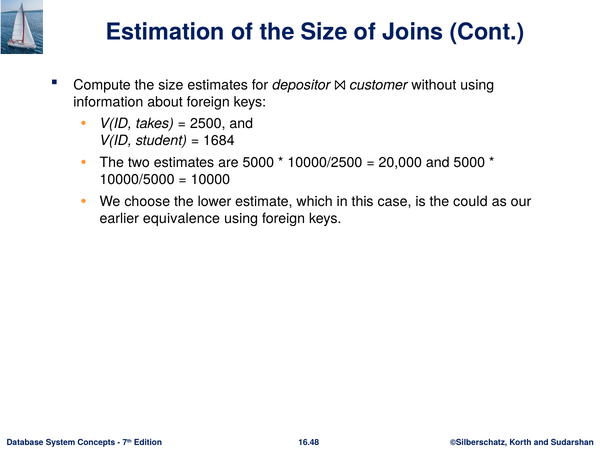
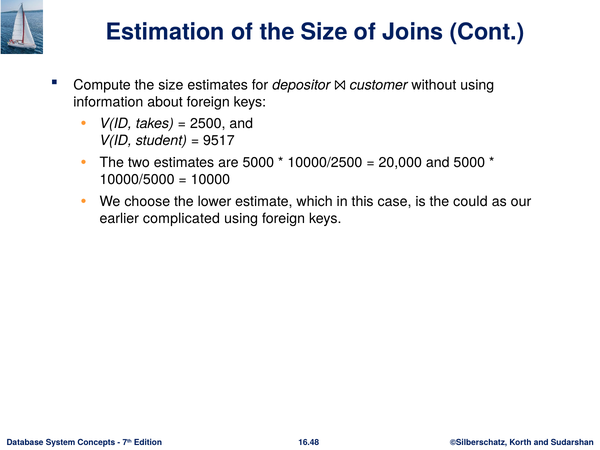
1684: 1684 -> 9517
equivalence: equivalence -> complicated
